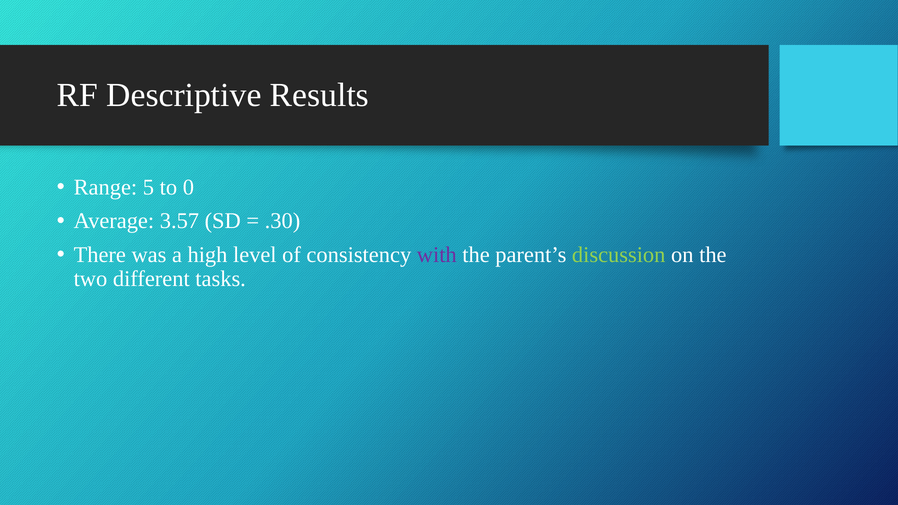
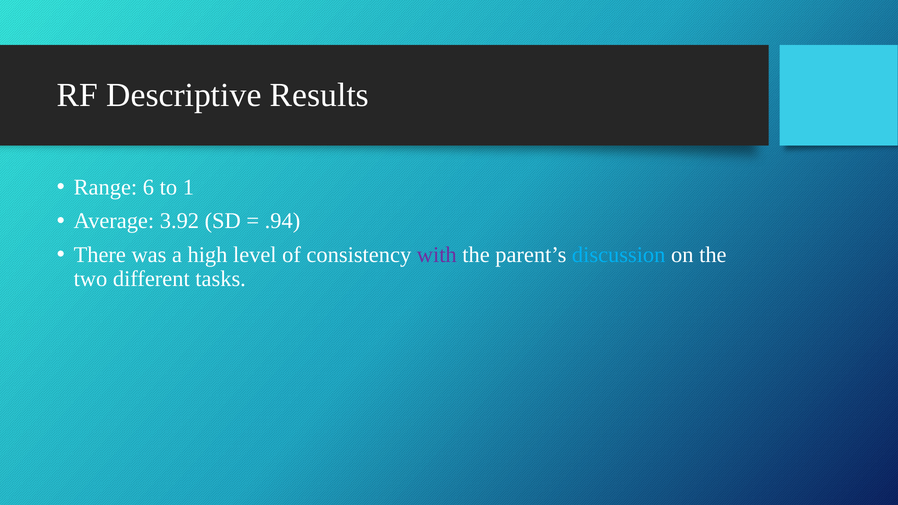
5: 5 -> 6
0: 0 -> 1
3.57: 3.57 -> 3.92
.30: .30 -> .94
discussion colour: light green -> light blue
